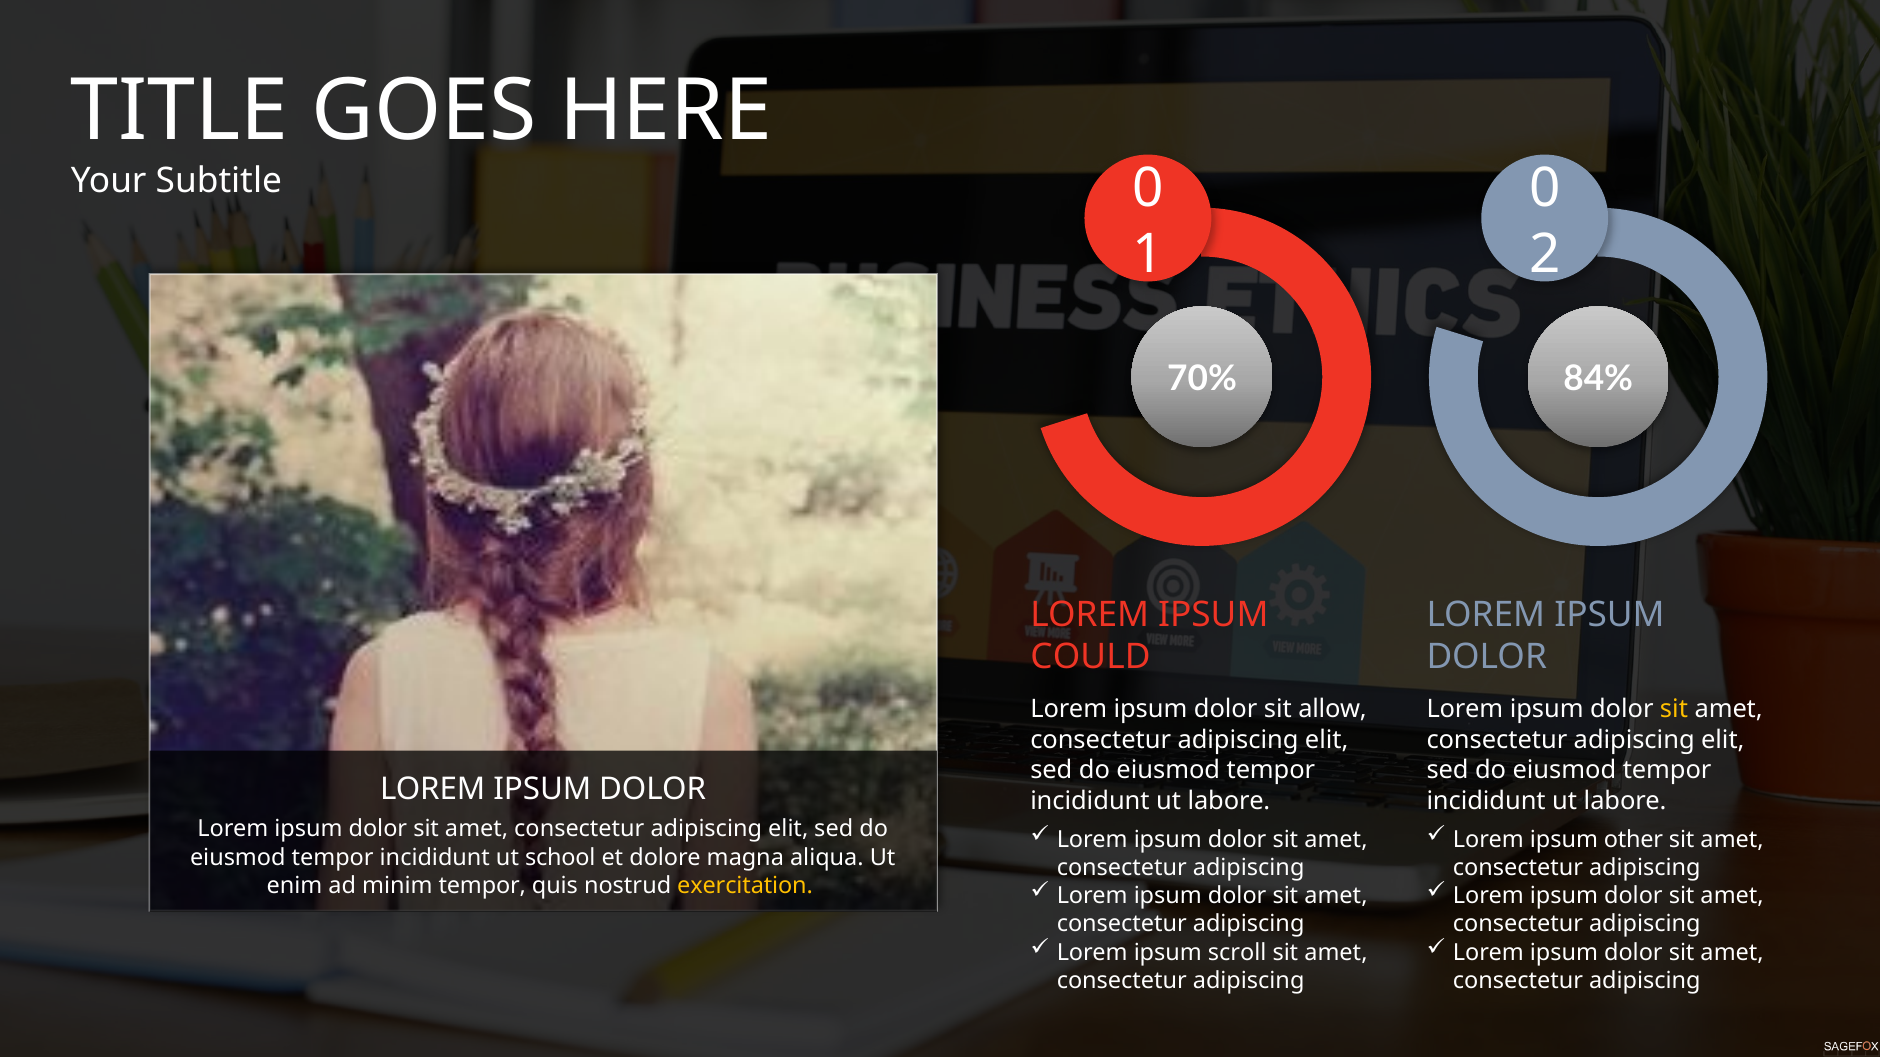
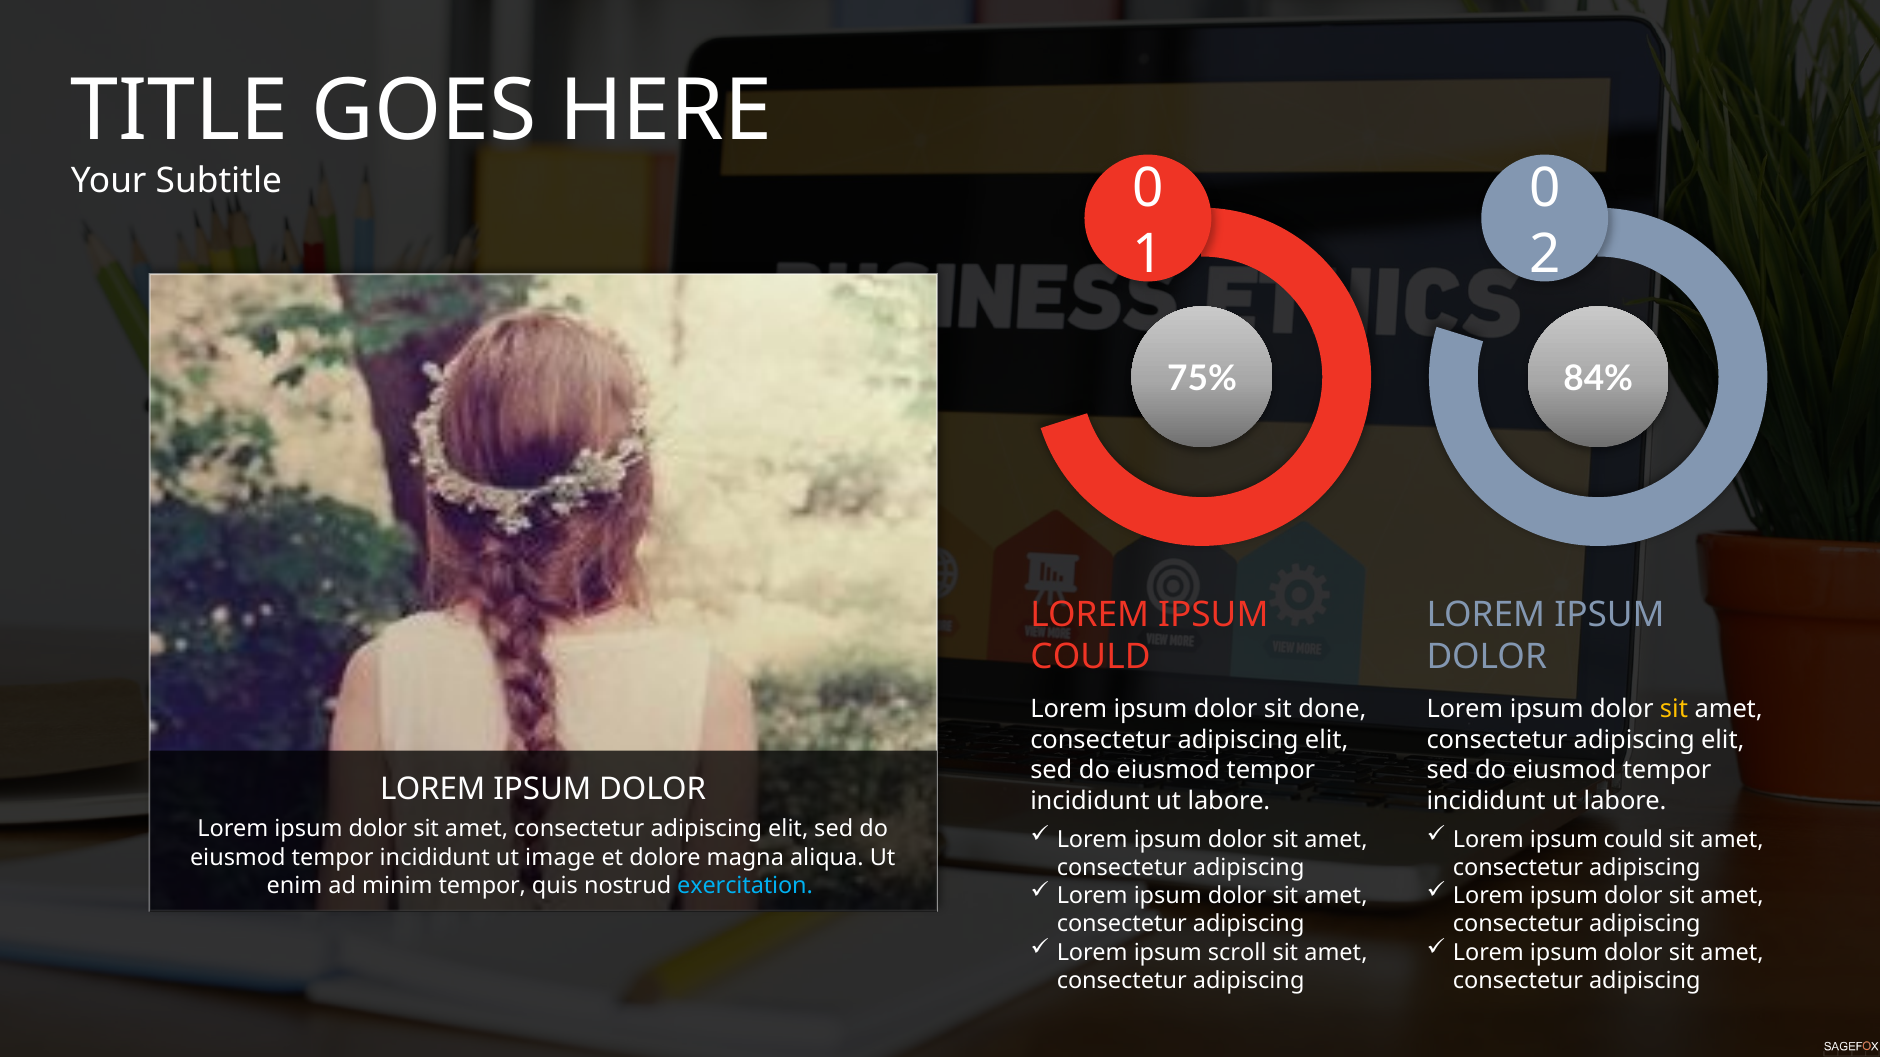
70%: 70% -> 75%
allow: allow -> done
other at (1633, 840): other -> could
school: school -> image
exercitation colour: yellow -> light blue
